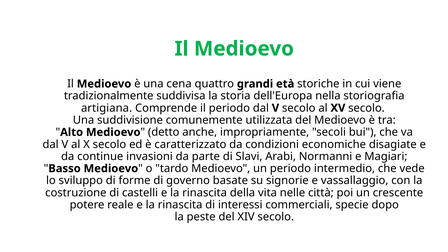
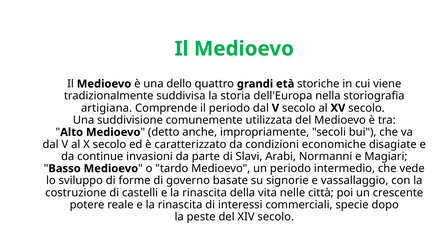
cena: cena -> dello
